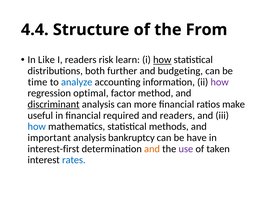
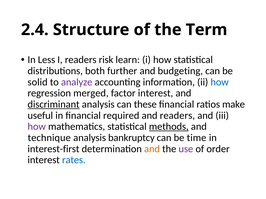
4.4: 4.4 -> 2.4
From: From -> Term
Like: Like -> Less
how at (162, 60) underline: present -> none
time: time -> solid
analyze colour: blue -> purple
how at (220, 82) colour: purple -> blue
optimal: optimal -> merged
factor method: method -> interest
more: more -> these
how at (37, 127) colour: blue -> purple
methods underline: none -> present
important: important -> technique
have: have -> time
taken: taken -> order
